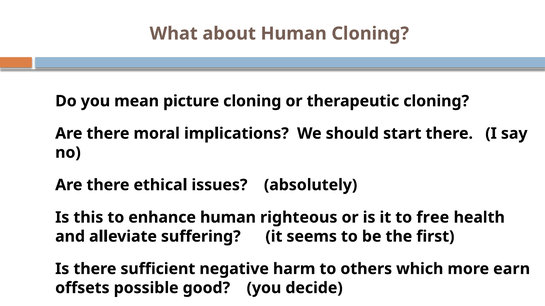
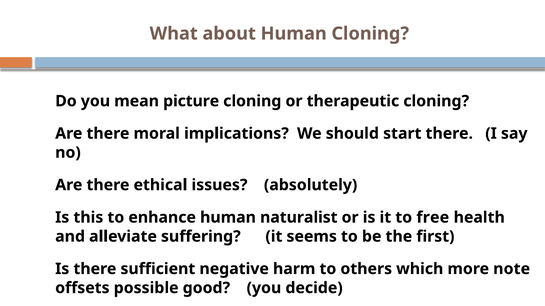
righteous: righteous -> naturalist
earn: earn -> note
